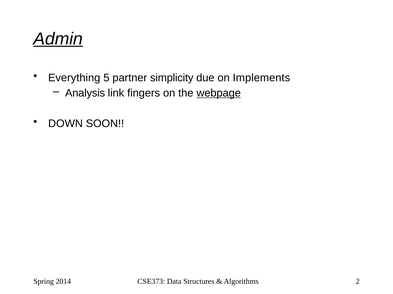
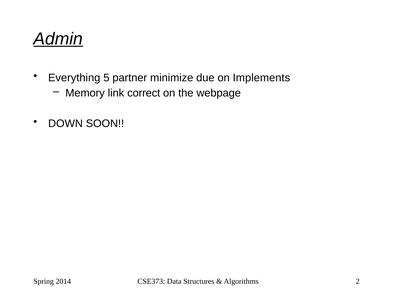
simplicity: simplicity -> minimize
Analysis: Analysis -> Memory
fingers: fingers -> correct
webpage underline: present -> none
